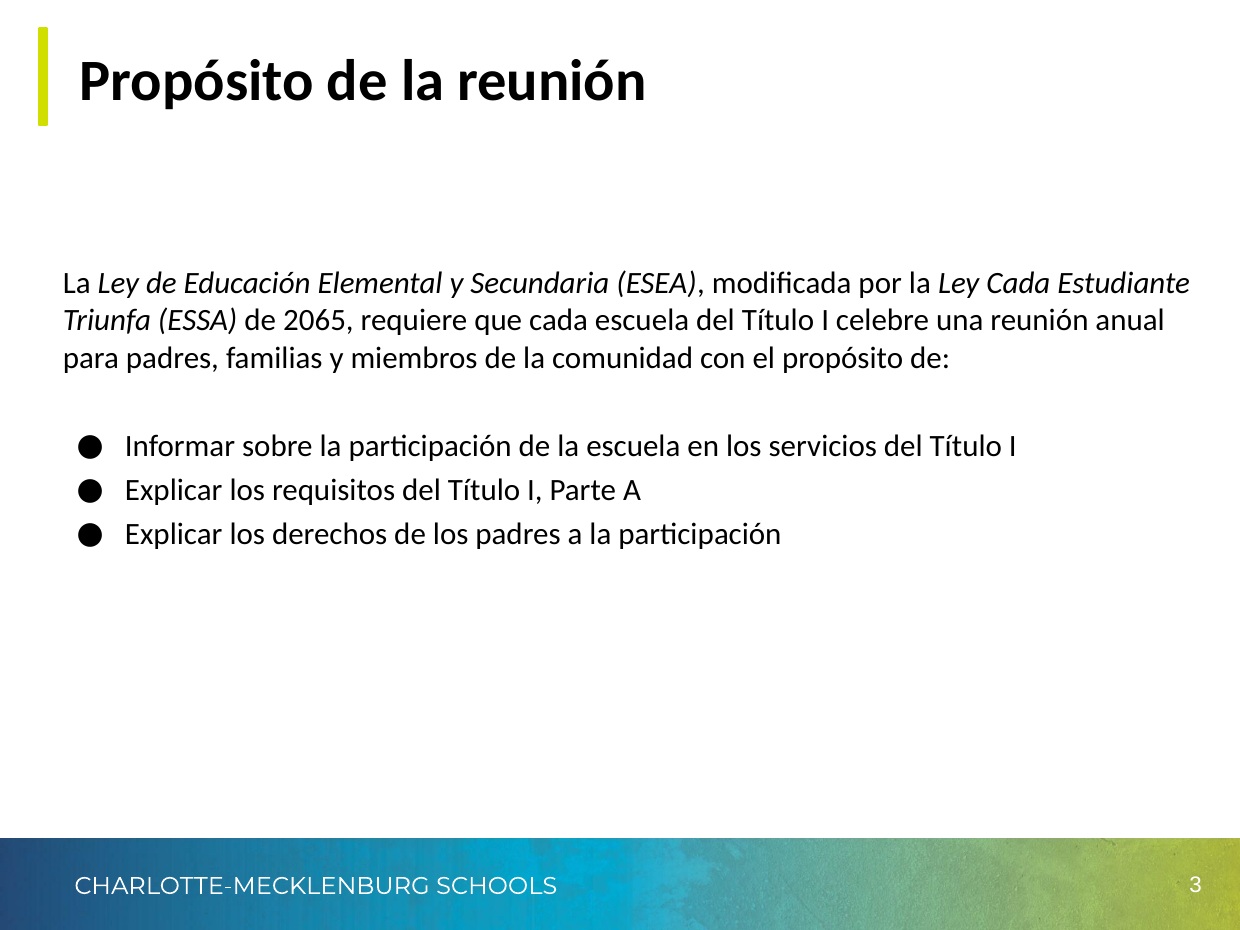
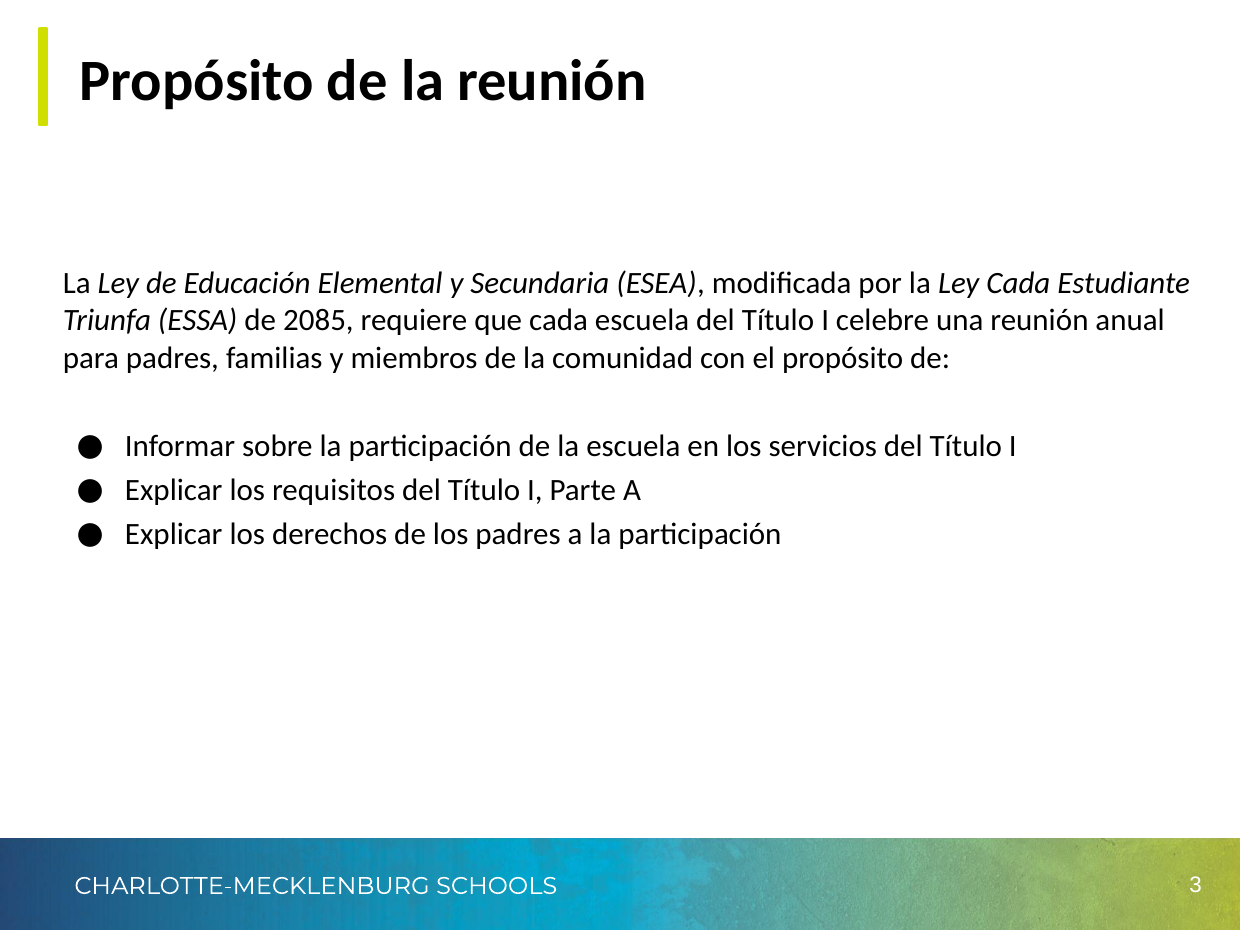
2065: 2065 -> 2085
